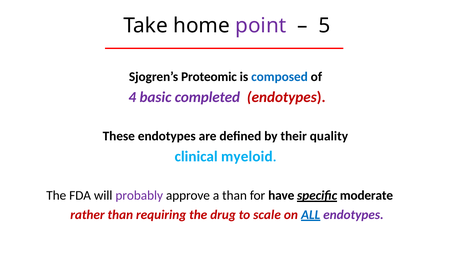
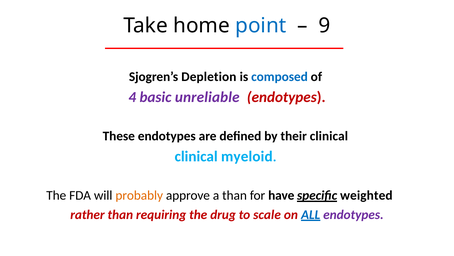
point colour: purple -> blue
5: 5 -> 9
Proteomic: Proteomic -> Depletion
completed: completed -> unreliable
their quality: quality -> clinical
probably colour: purple -> orange
moderate: moderate -> weighted
